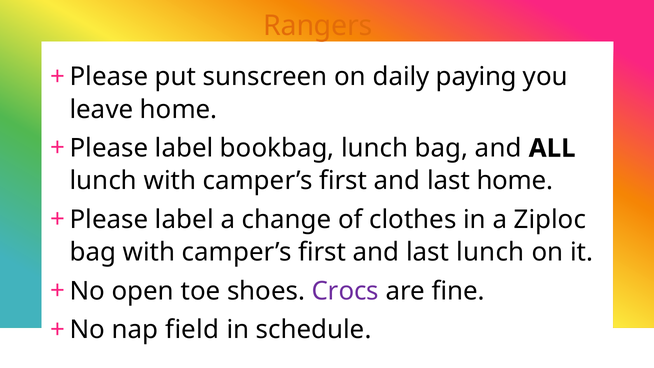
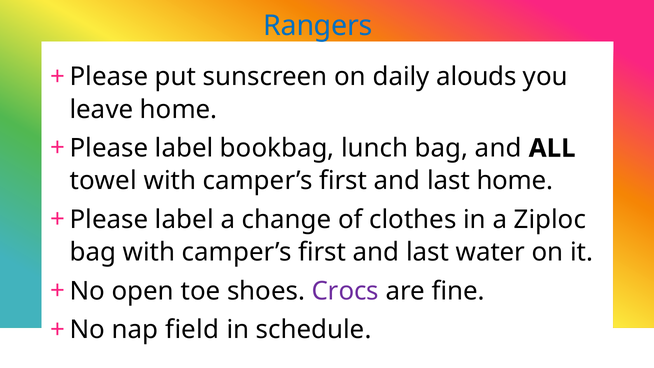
Rangers colour: orange -> blue
paying: paying -> alouds
lunch at (103, 181): lunch -> towel
last lunch: lunch -> water
